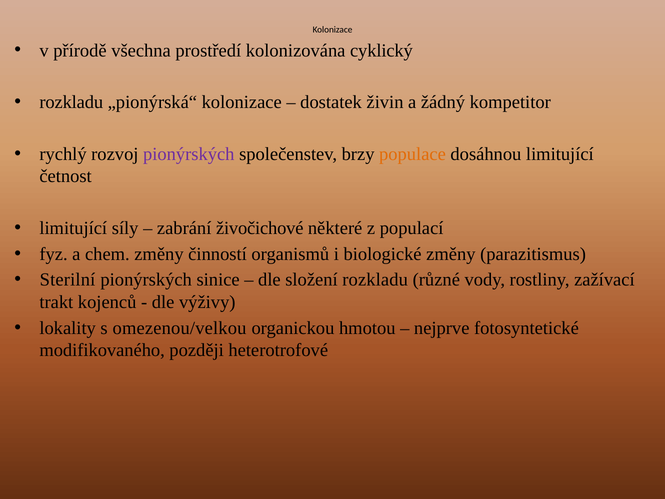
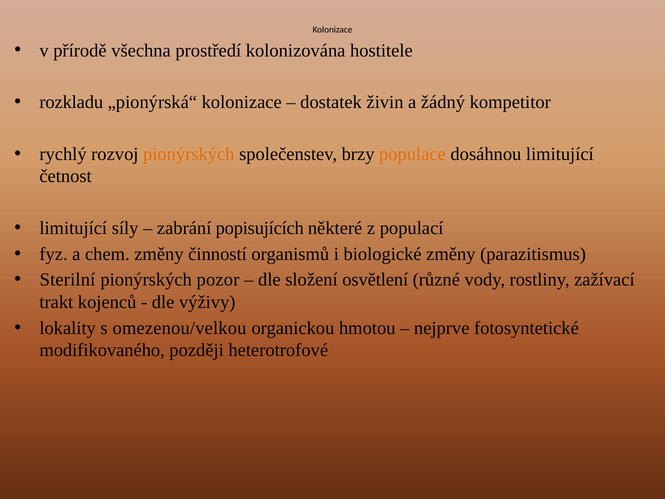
cyklický: cyklický -> hostitele
pionýrských at (189, 154) colour: purple -> orange
živočichové: živočichové -> popisujících
sinice: sinice -> pozor
složení rozkladu: rozkladu -> osvětlení
